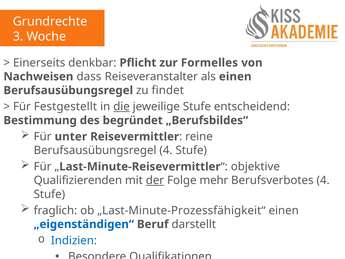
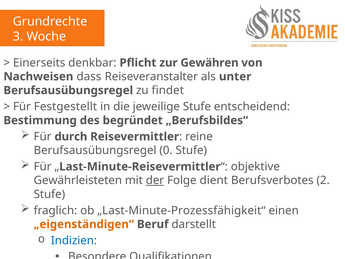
Formelles: Formelles -> Gewähren
als einen: einen -> unter
die underline: present -> none
unter: unter -> durch
Berufsausübungsregel 4: 4 -> 0
Qualifizierenden: Qualifizierenden -> Gewährleisteten
mehr: mehr -> dient
Berufsverbotes 4: 4 -> 2
„eigenständigen“ colour: blue -> orange
